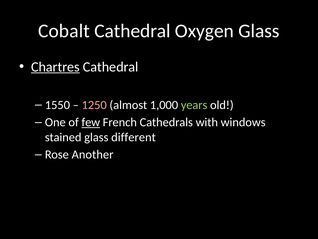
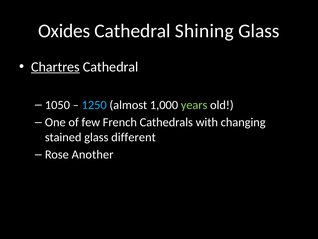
Cobalt: Cobalt -> Oxides
Oxygen: Oxygen -> Shining
1550: 1550 -> 1050
1250 colour: pink -> light blue
few underline: present -> none
windows: windows -> changing
